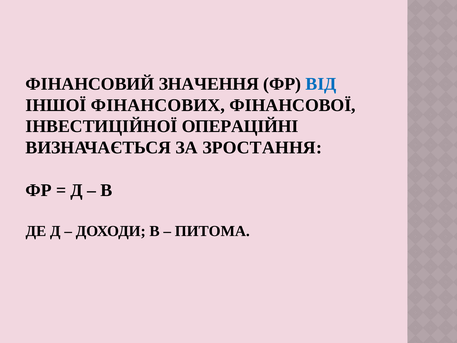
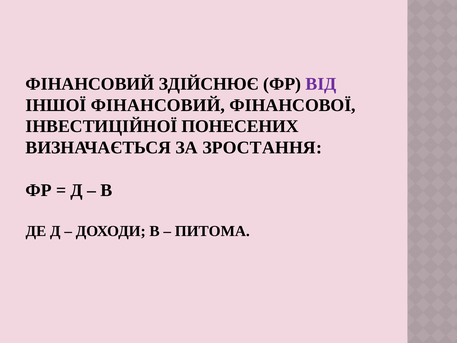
ЗНАЧЕННЯ: ЗНАЧЕННЯ -> ЗДІЙСНЮЄ
ВІД colour: blue -> purple
ІНШОЇ ФІНАНСОВИХ: ФІНАНСОВИХ -> ФІНАНСОВИЙ
ОПЕРАЦІЙНІ: ОПЕРАЦІЙНІ -> ПОНЕСЕНИХ
